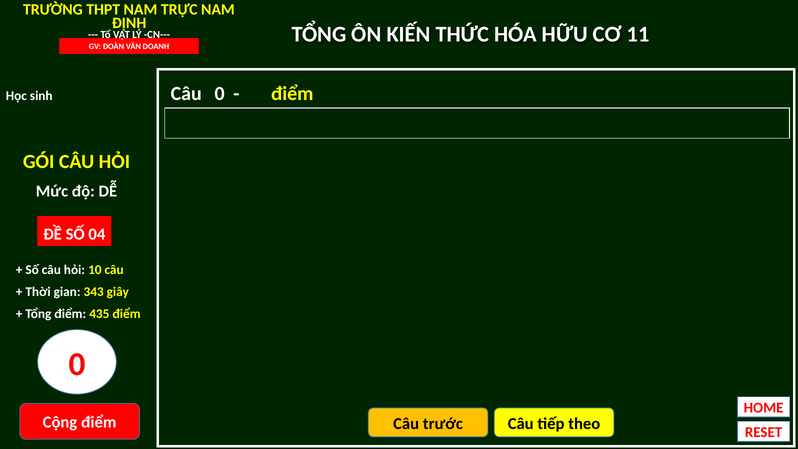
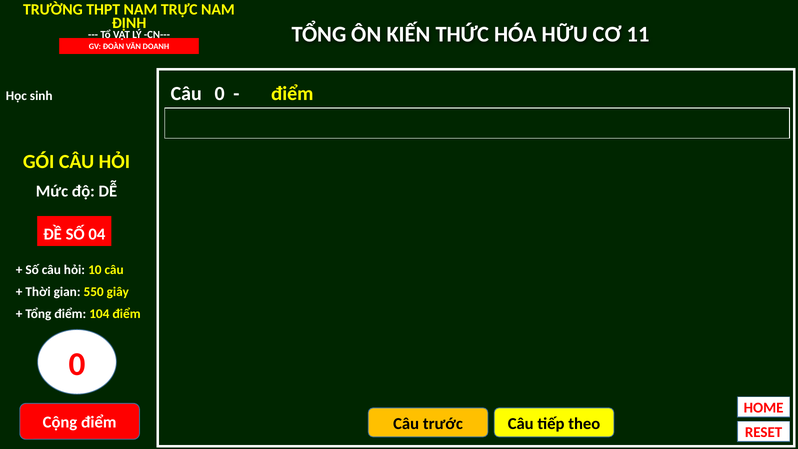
343: 343 -> 550
435: 435 -> 104
